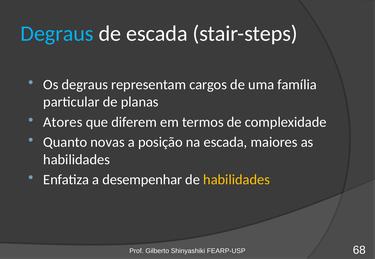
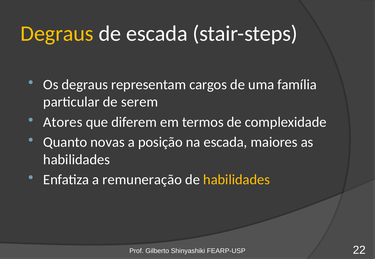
Degraus at (57, 34) colour: light blue -> yellow
planas: planas -> serem
desempenhar: desempenhar -> remuneração
68: 68 -> 22
